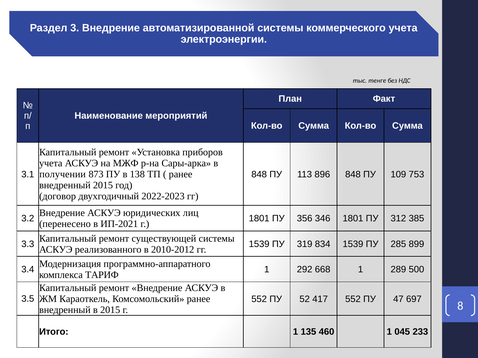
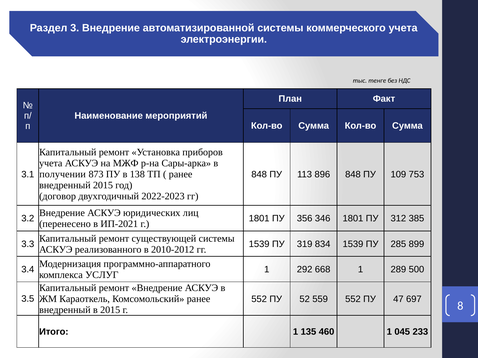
ТАРИФ: ТАРИФ -> УСЛУГ
417: 417 -> 559
